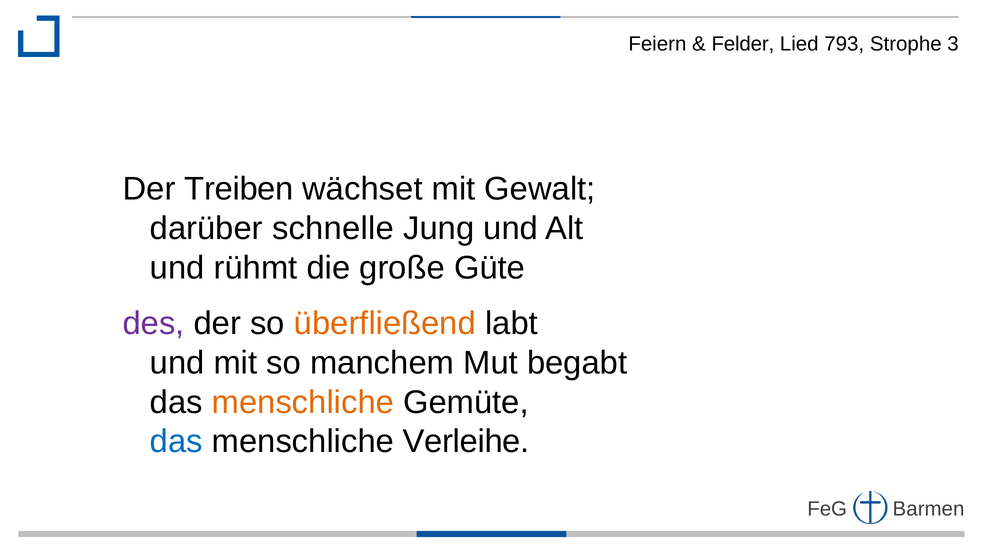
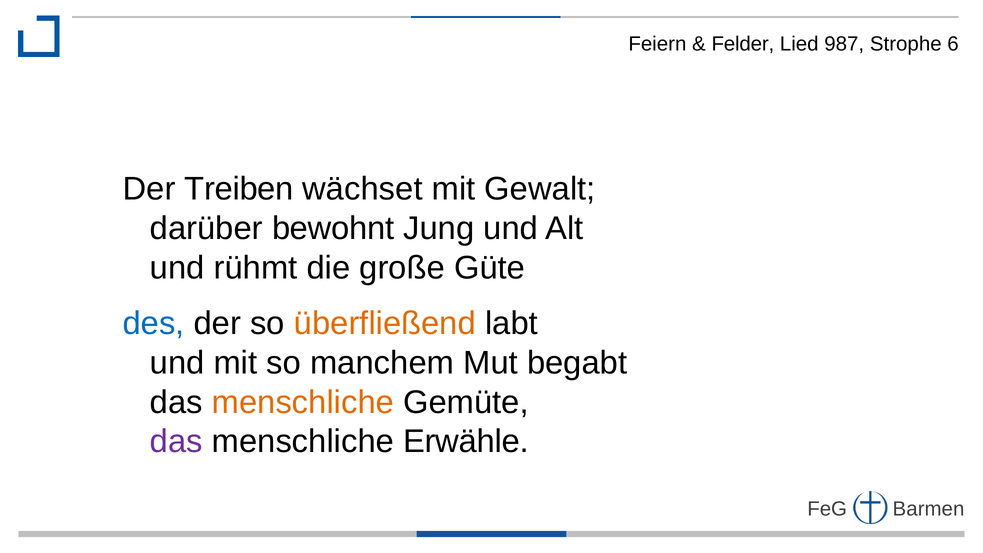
793: 793 -> 987
3: 3 -> 6
schnelle: schnelle -> bewohnt
des colour: purple -> blue
das at (176, 441) colour: blue -> purple
Verleihe: Verleihe -> Erwähle
